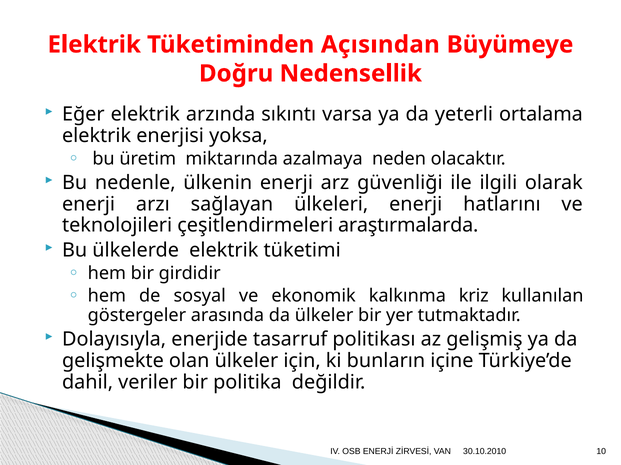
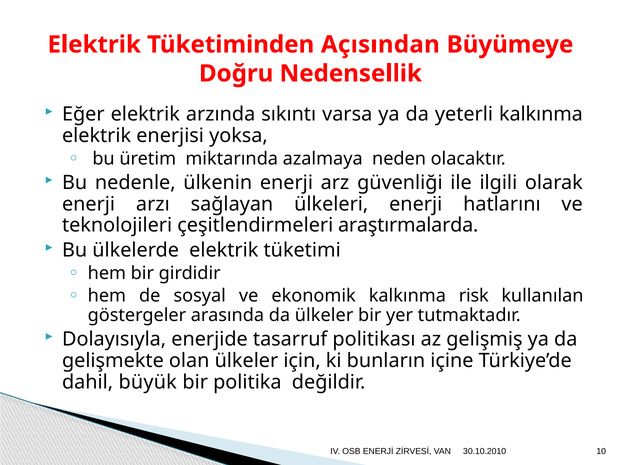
yeterli ortalama: ortalama -> kalkınma
kriz: kriz -> risk
veriler: veriler -> büyük
